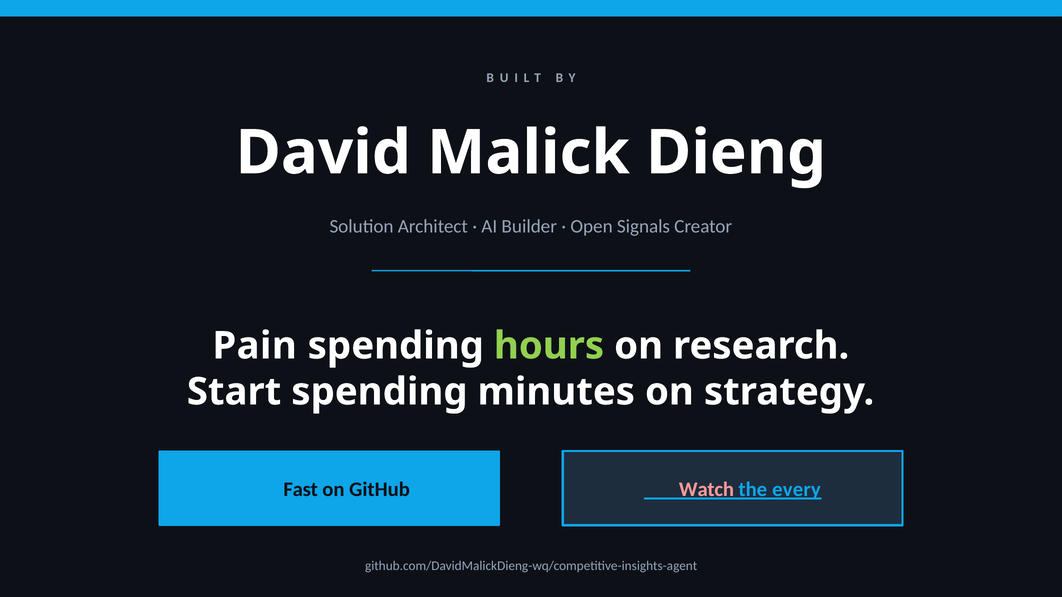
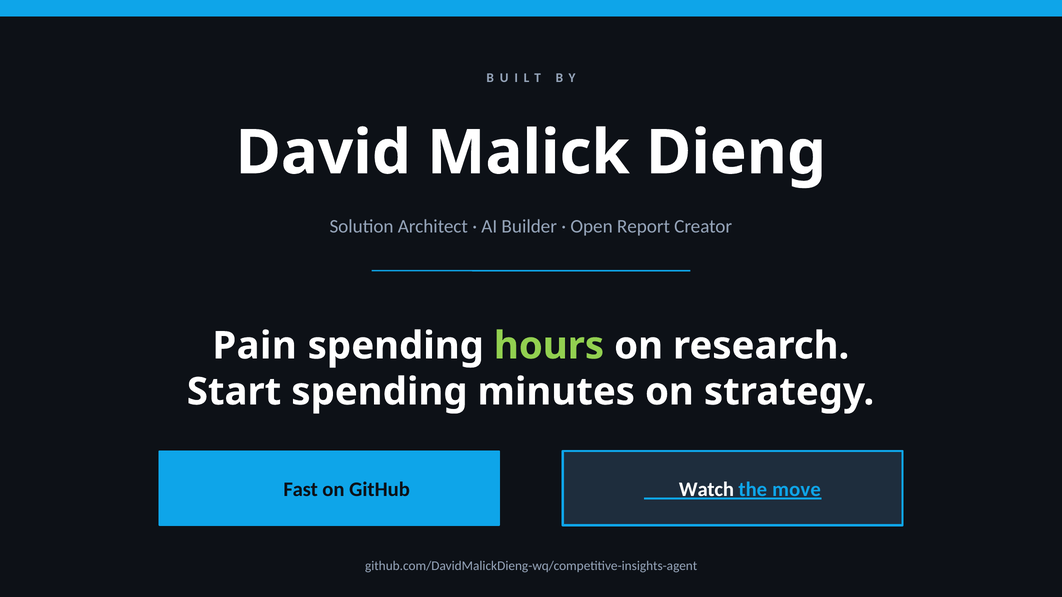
Signals: Signals -> Report
Watch colour: pink -> white
every: every -> move
